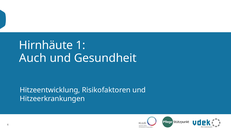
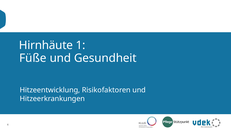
Auch: Auch -> Füße
